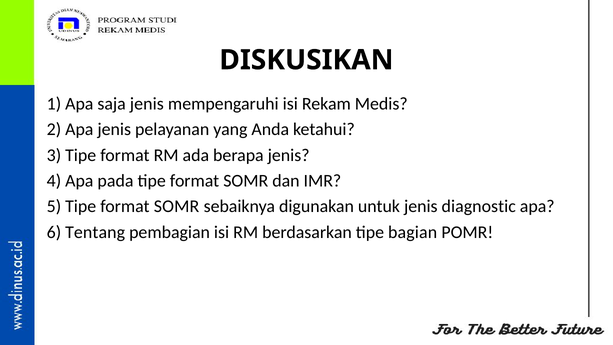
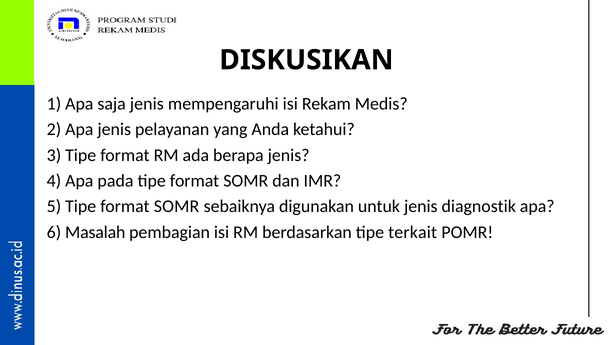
diagnostic: diagnostic -> diagnostik
Tentang: Tentang -> Masalah
bagian: bagian -> terkait
